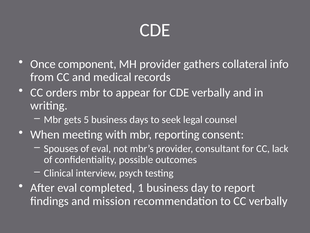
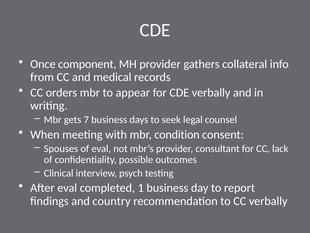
5: 5 -> 7
reporting: reporting -> condition
mission: mission -> country
